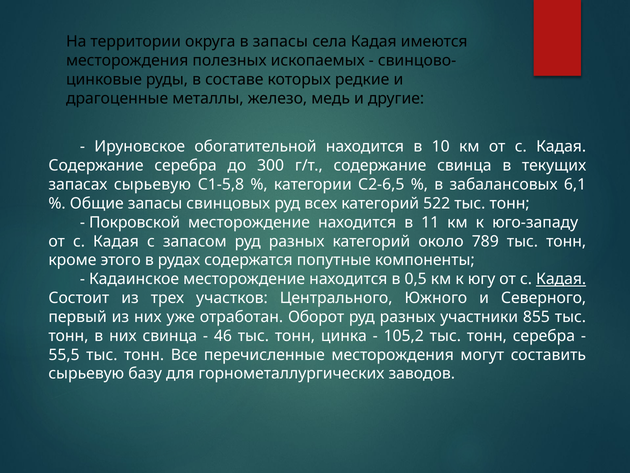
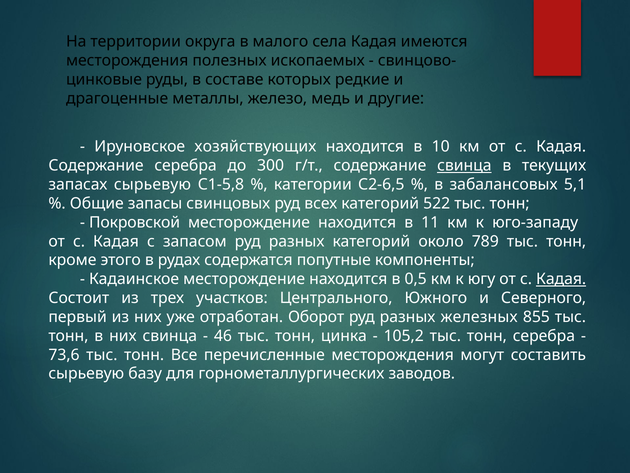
в запасы: запасы -> малого
обогатительной: обогатительной -> хозяйствующих
свинца at (464, 165) underline: none -> present
6,1: 6,1 -> 5,1
участники: участники -> железных
55,5: 55,5 -> 73,6
